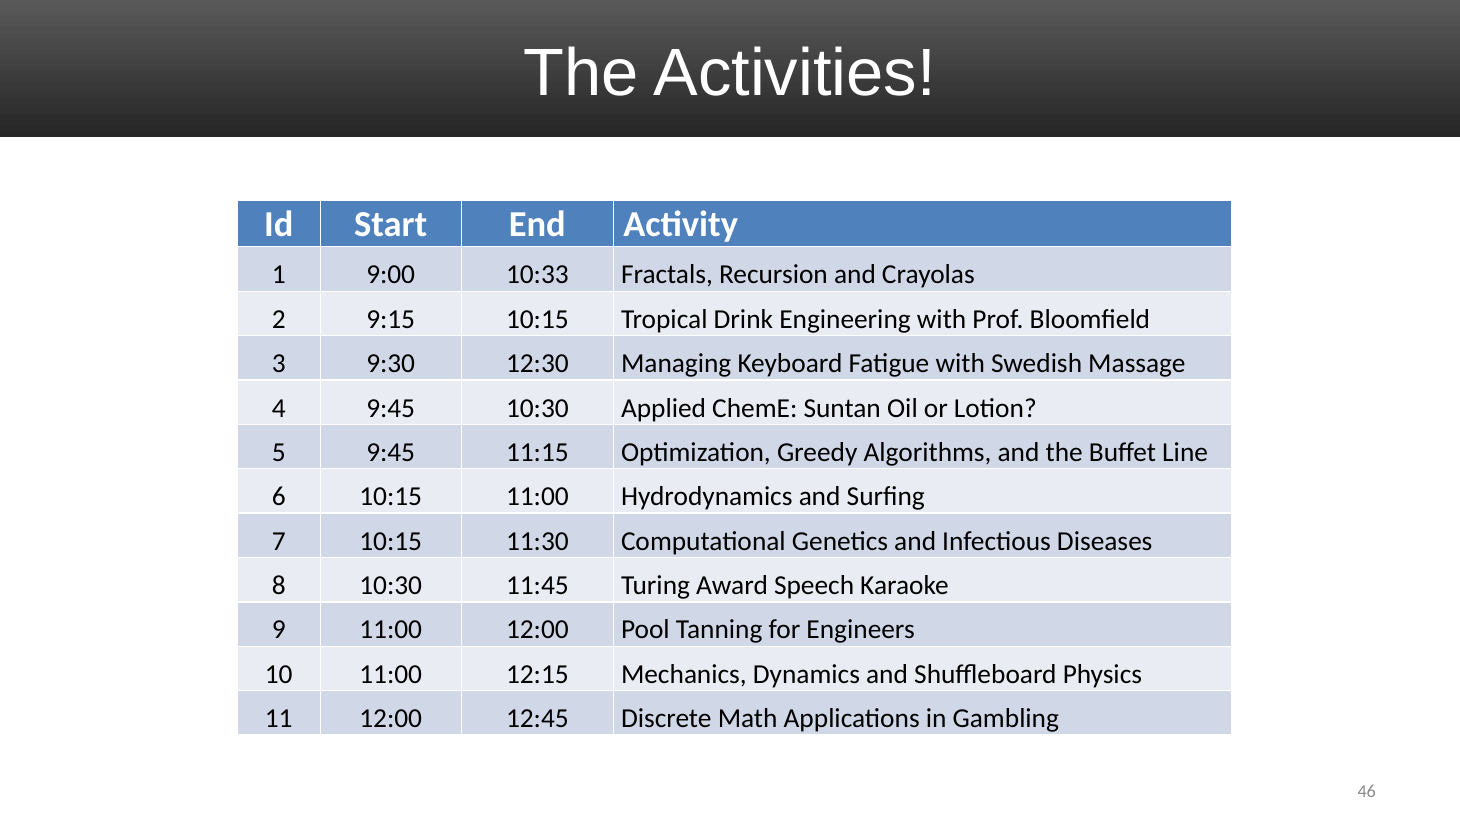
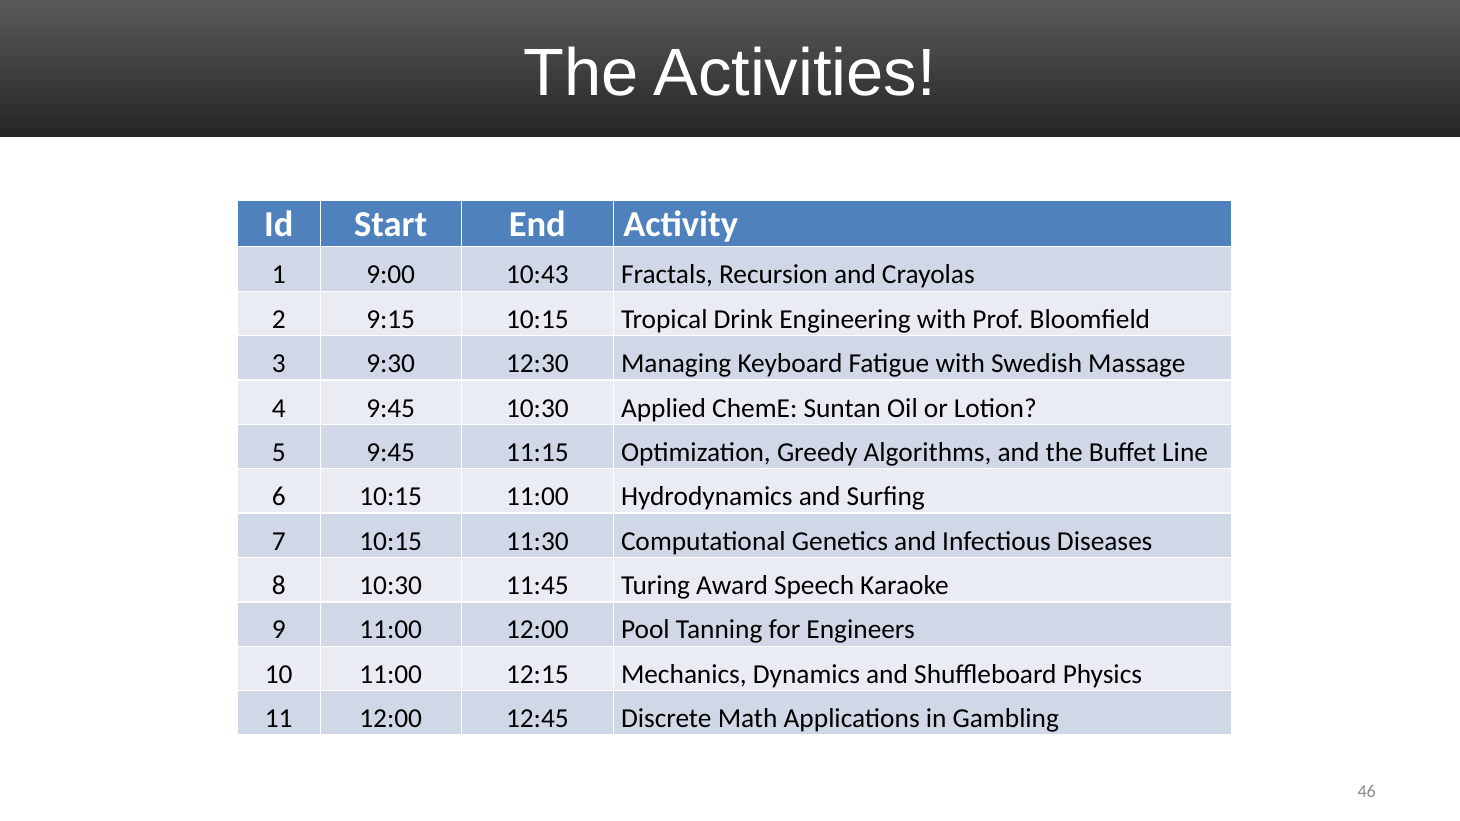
10:33: 10:33 -> 10:43
